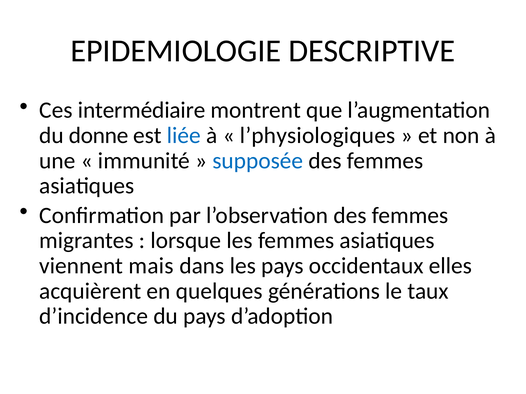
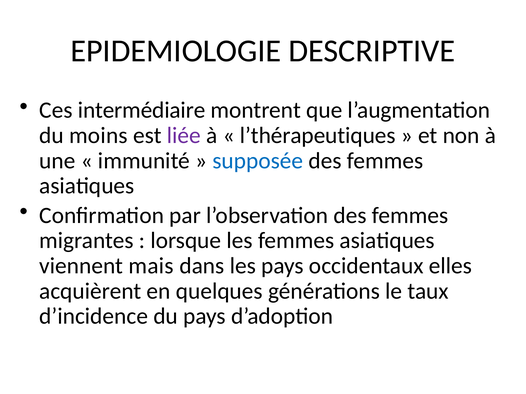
donne: donne -> moins
liée colour: blue -> purple
l’physiologiques: l’physiologiques -> l’thérapeutiques
